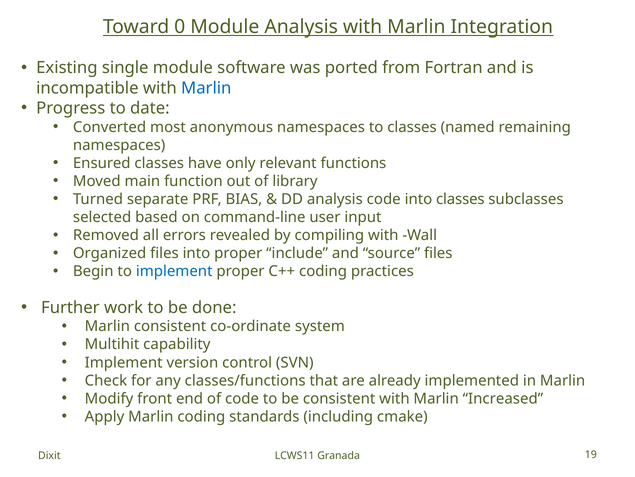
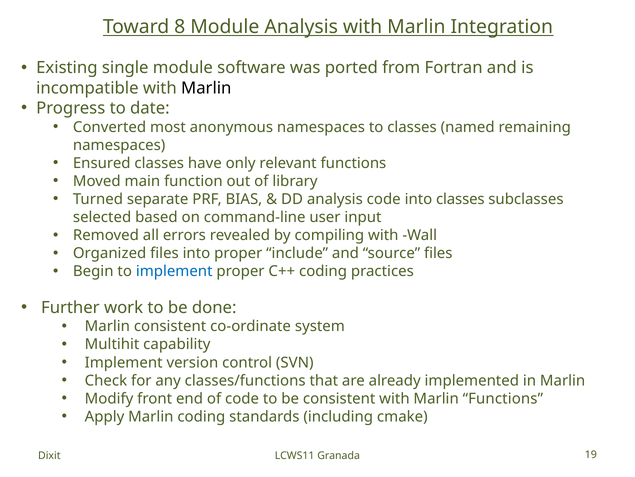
0: 0 -> 8
Marlin at (206, 88) colour: blue -> black
Marlin Increased: Increased -> Functions
